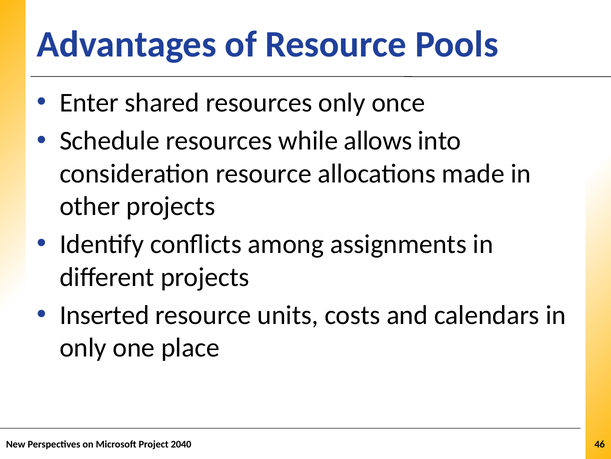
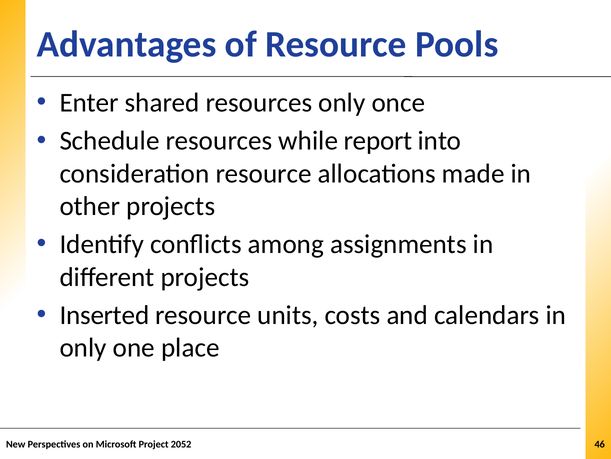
allows: allows -> report
2040: 2040 -> 2052
